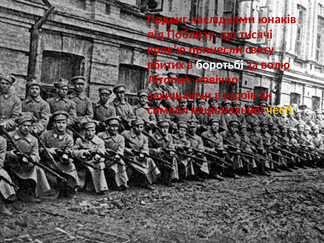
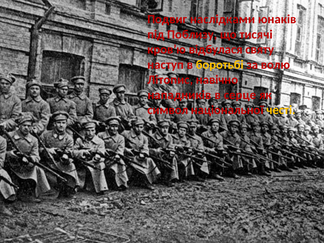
принесли: принесли -> відбулася
вбитих: вбитих -> наступ
боротьбі colour: white -> yellow
захищаючи: захищаючи -> нападників
героїв: героїв -> серце
